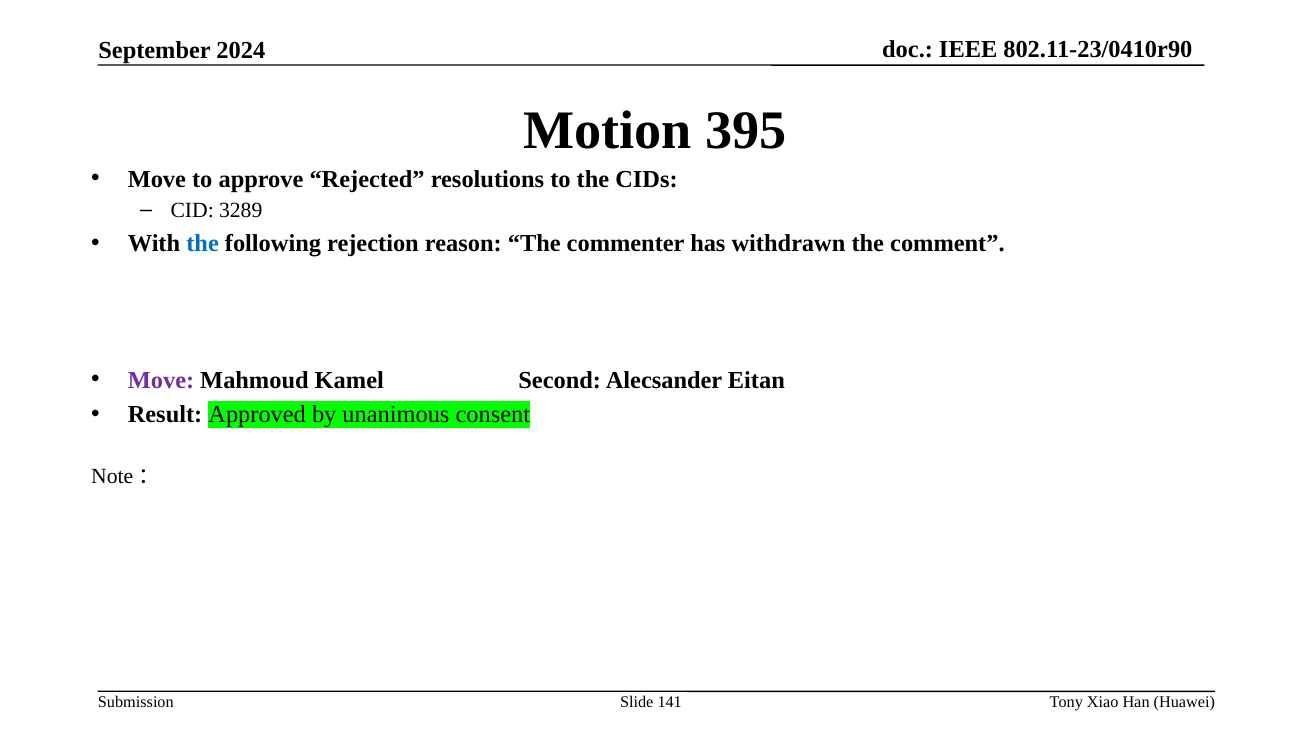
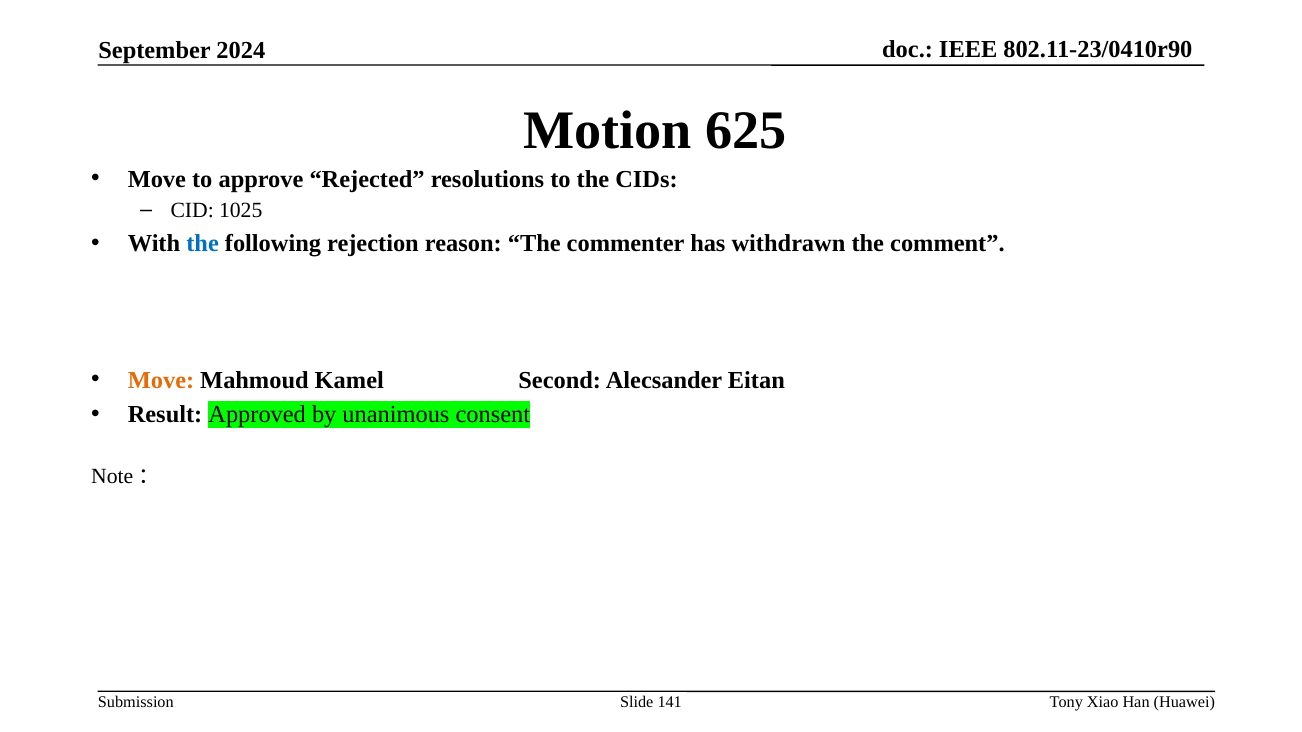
395: 395 -> 625
3289: 3289 -> 1025
Move at (161, 380) colour: purple -> orange
